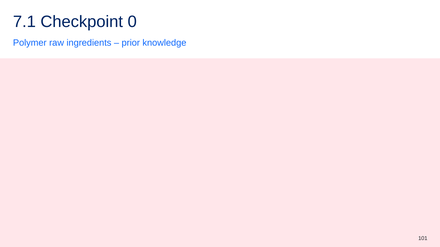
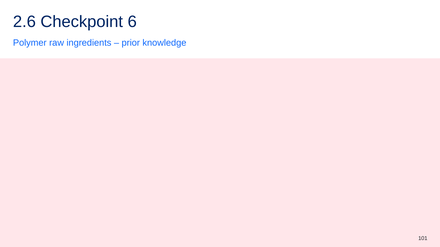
7.1: 7.1 -> 2.6
0: 0 -> 6
